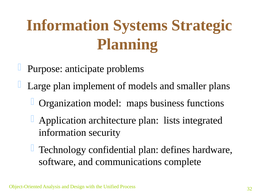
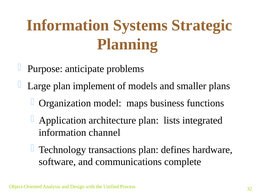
security: security -> channel
confidential: confidential -> transactions
